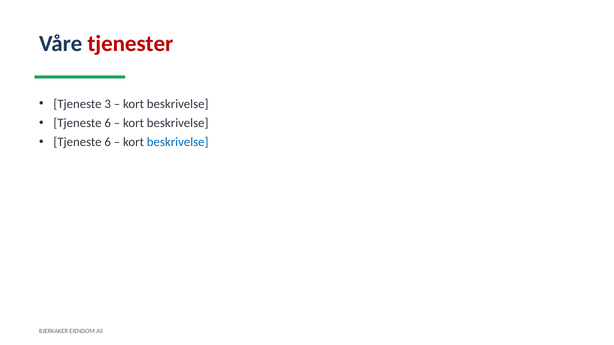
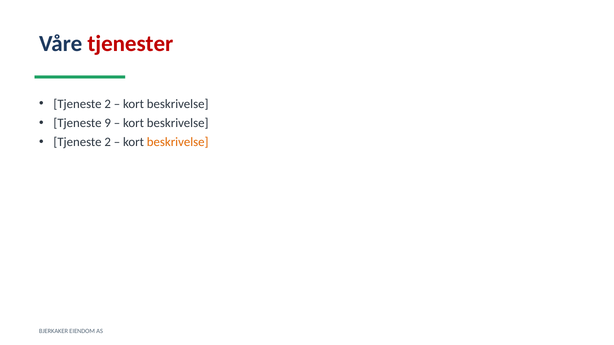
3 at (108, 104): 3 -> 2
6 at (108, 123): 6 -> 9
6 at (108, 142): 6 -> 2
beskrivelse at (178, 142) colour: blue -> orange
